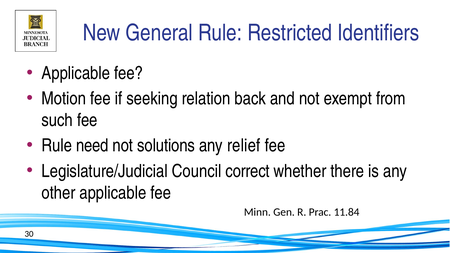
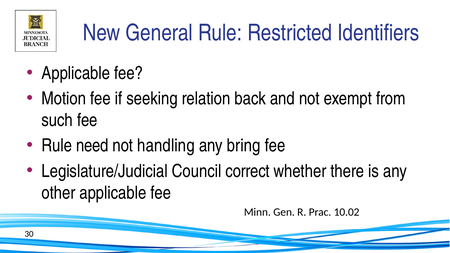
solutions: solutions -> handling
relief: relief -> bring
11.84: 11.84 -> 10.02
